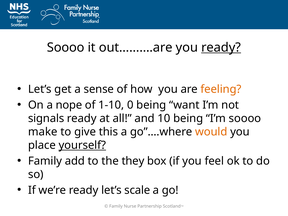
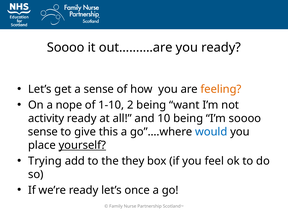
ready at (221, 47) underline: present -> none
0: 0 -> 2
signals: signals -> activity
make at (43, 132): make -> sense
would colour: orange -> blue
Family at (45, 161): Family -> Trying
scale: scale -> once
